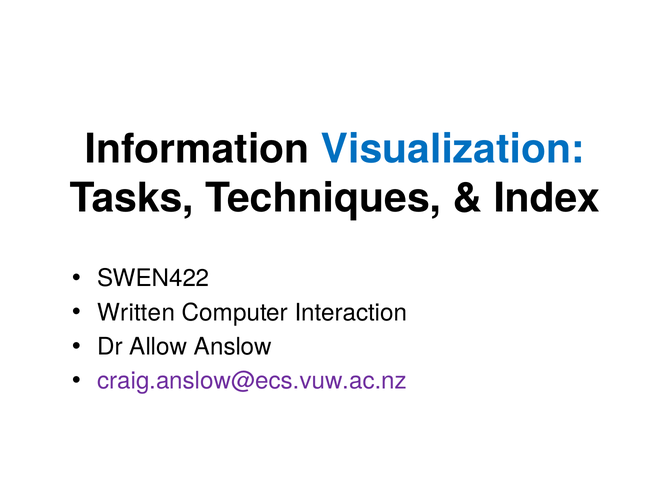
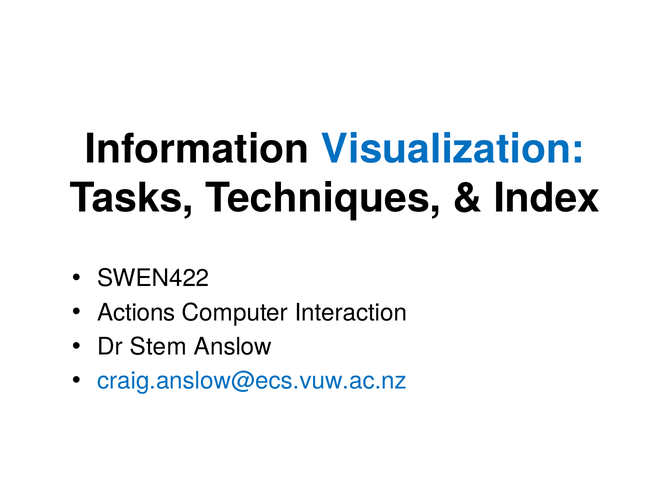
Written: Written -> Actions
Allow: Allow -> Stem
craig.anslow@ecs.vuw.ac.nz colour: purple -> blue
